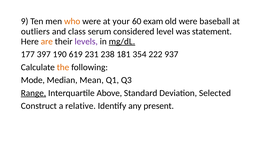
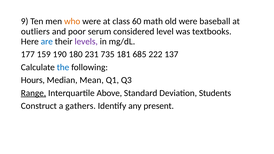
your: your -> class
exam: exam -> math
class: class -> poor
statement: statement -> textbooks
are colour: orange -> blue
mg/dL underline: present -> none
397: 397 -> 159
619: 619 -> 180
238: 238 -> 735
354: 354 -> 685
937: 937 -> 137
the colour: orange -> blue
Mode: Mode -> Hours
Selected: Selected -> Students
relative: relative -> gathers
